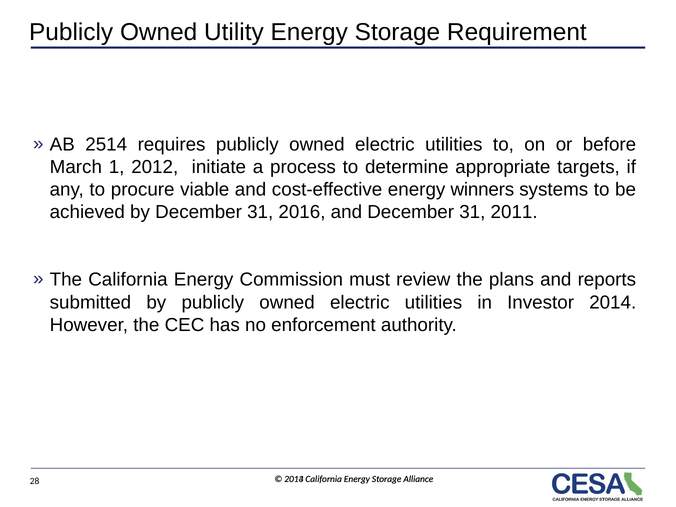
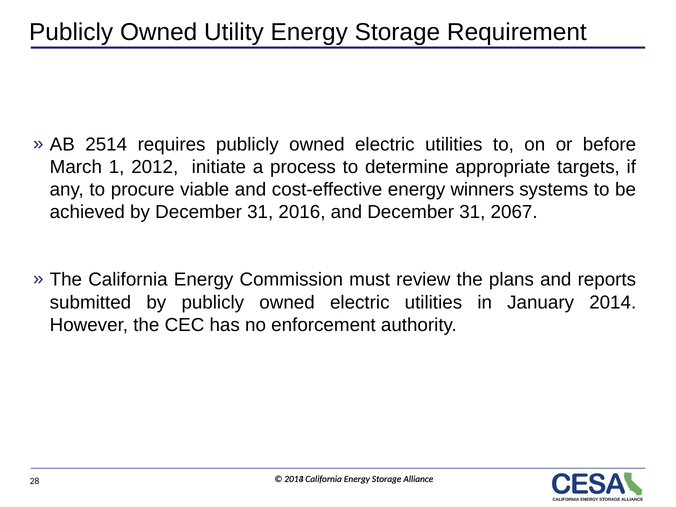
2011: 2011 -> 2067
Investor: Investor -> January
